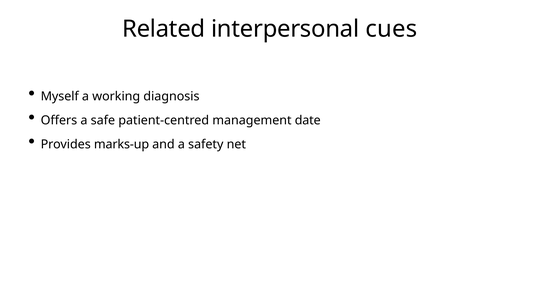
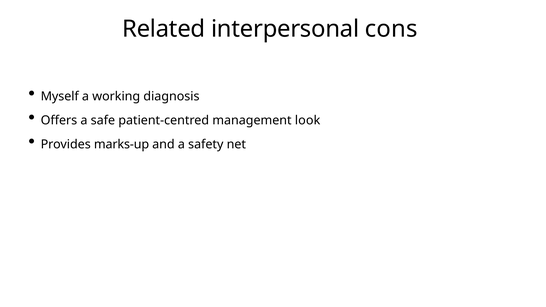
cues: cues -> cons
date: date -> look
